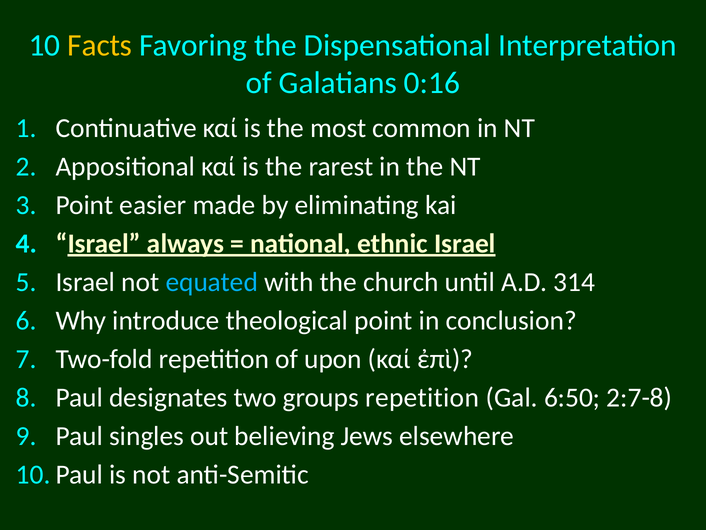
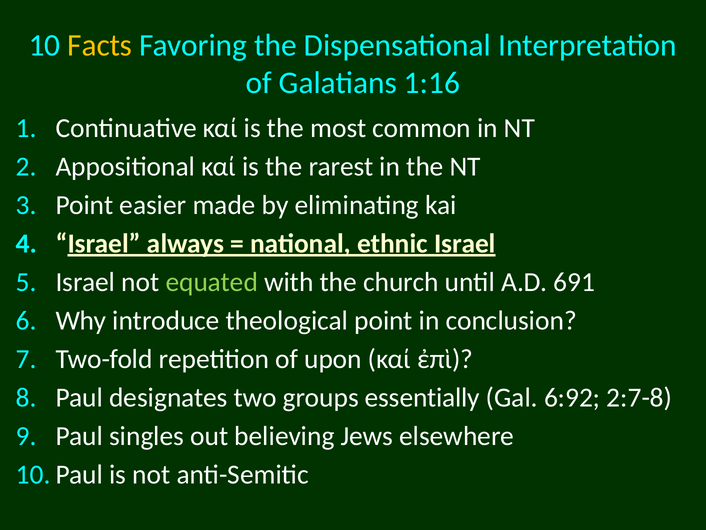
0:16: 0:16 -> 1:16
equated colour: light blue -> light green
314: 314 -> 691
groups repetition: repetition -> essentially
6:50: 6:50 -> 6:92
